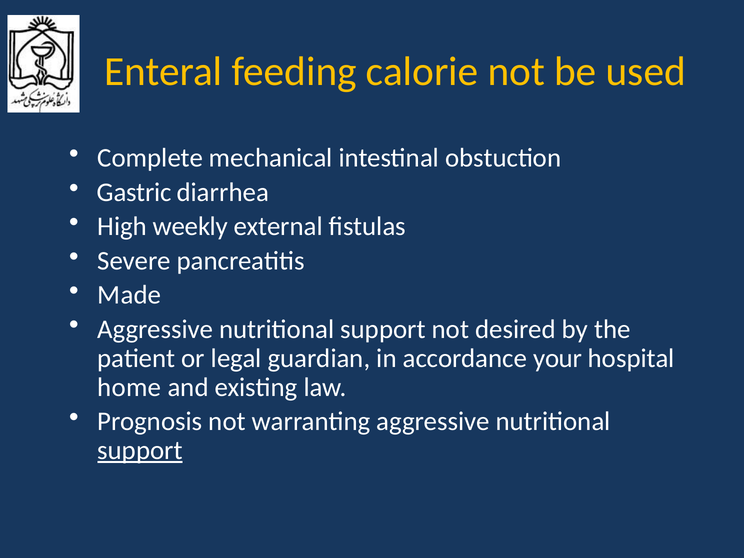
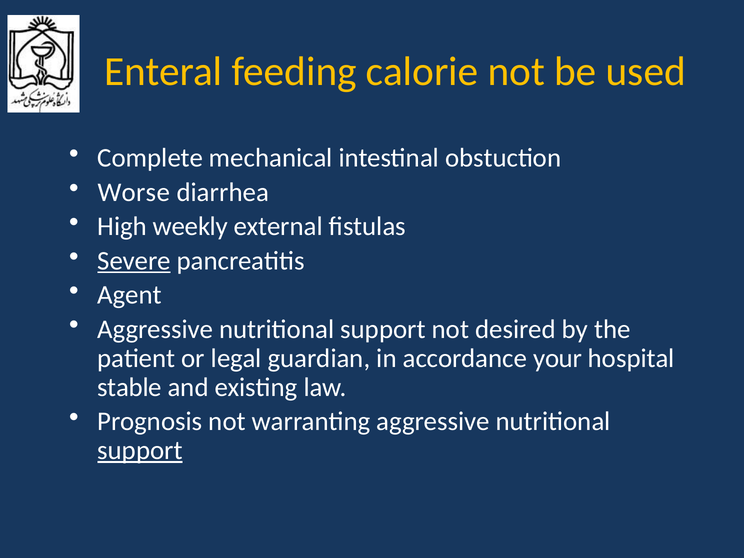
Gastric: Gastric -> Worse
Severe underline: none -> present
Made: Made -> Agent
home: home -> stable
